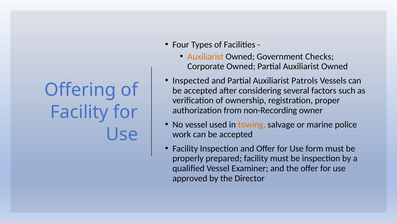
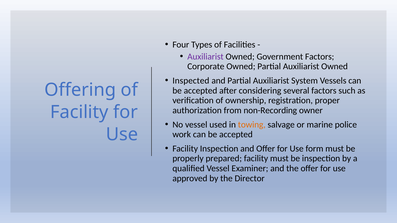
Auxiliarist at (205, 57) colour: orange -> purple
Government Checks: Checks -> Factors
Patrols: Patrols -> System
